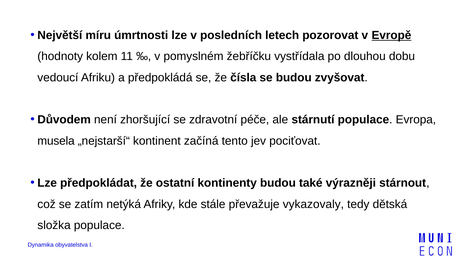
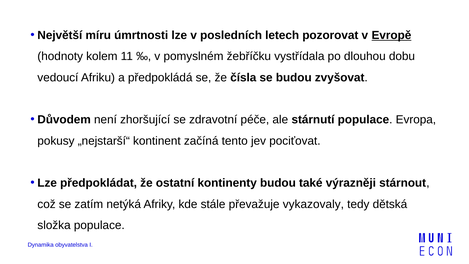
musela: musela -> pokusy
